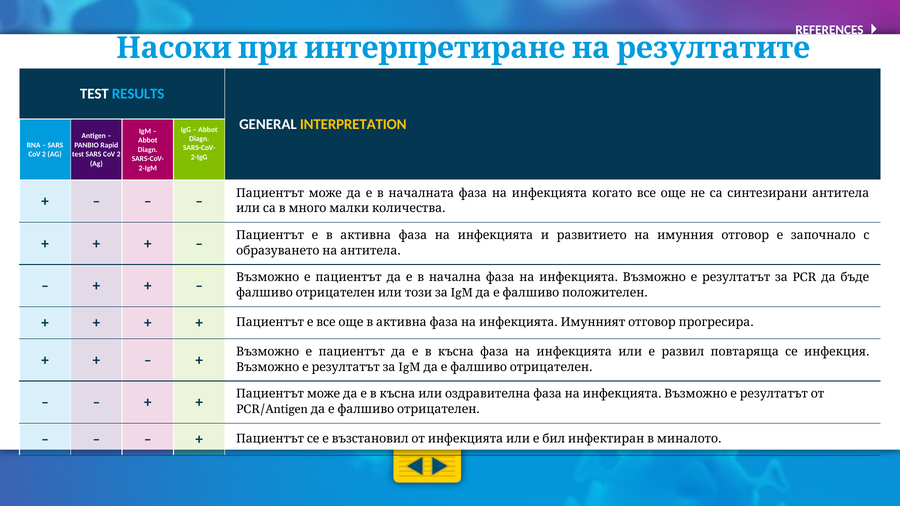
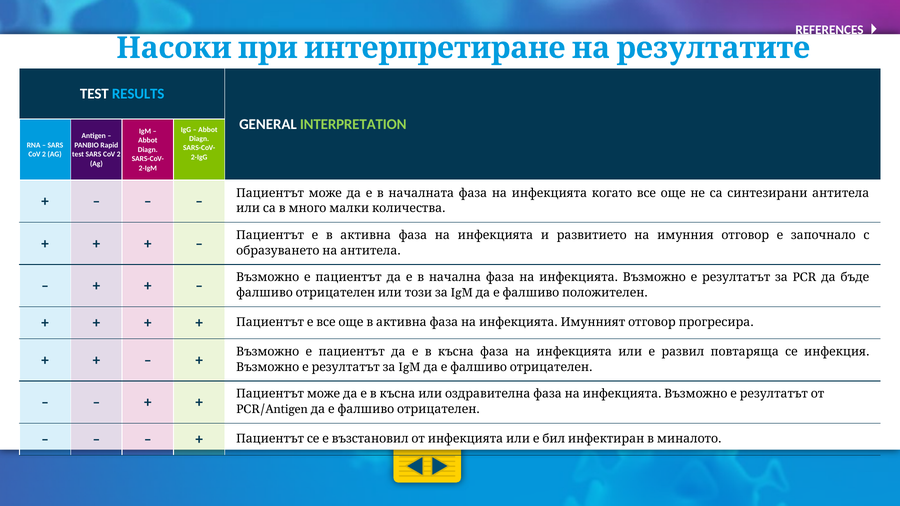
INTERPRETATION colour: yellow -> light green
